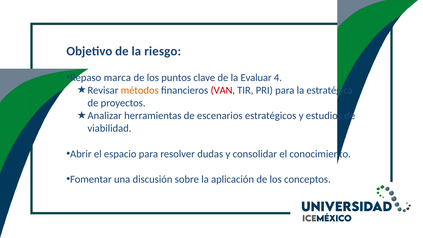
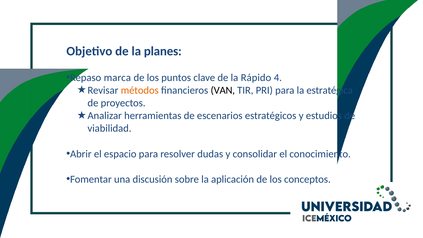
riesgo: riesgo -> planes
Evaluar: Evaluar -> Rápido
VAN colour: red -> black
